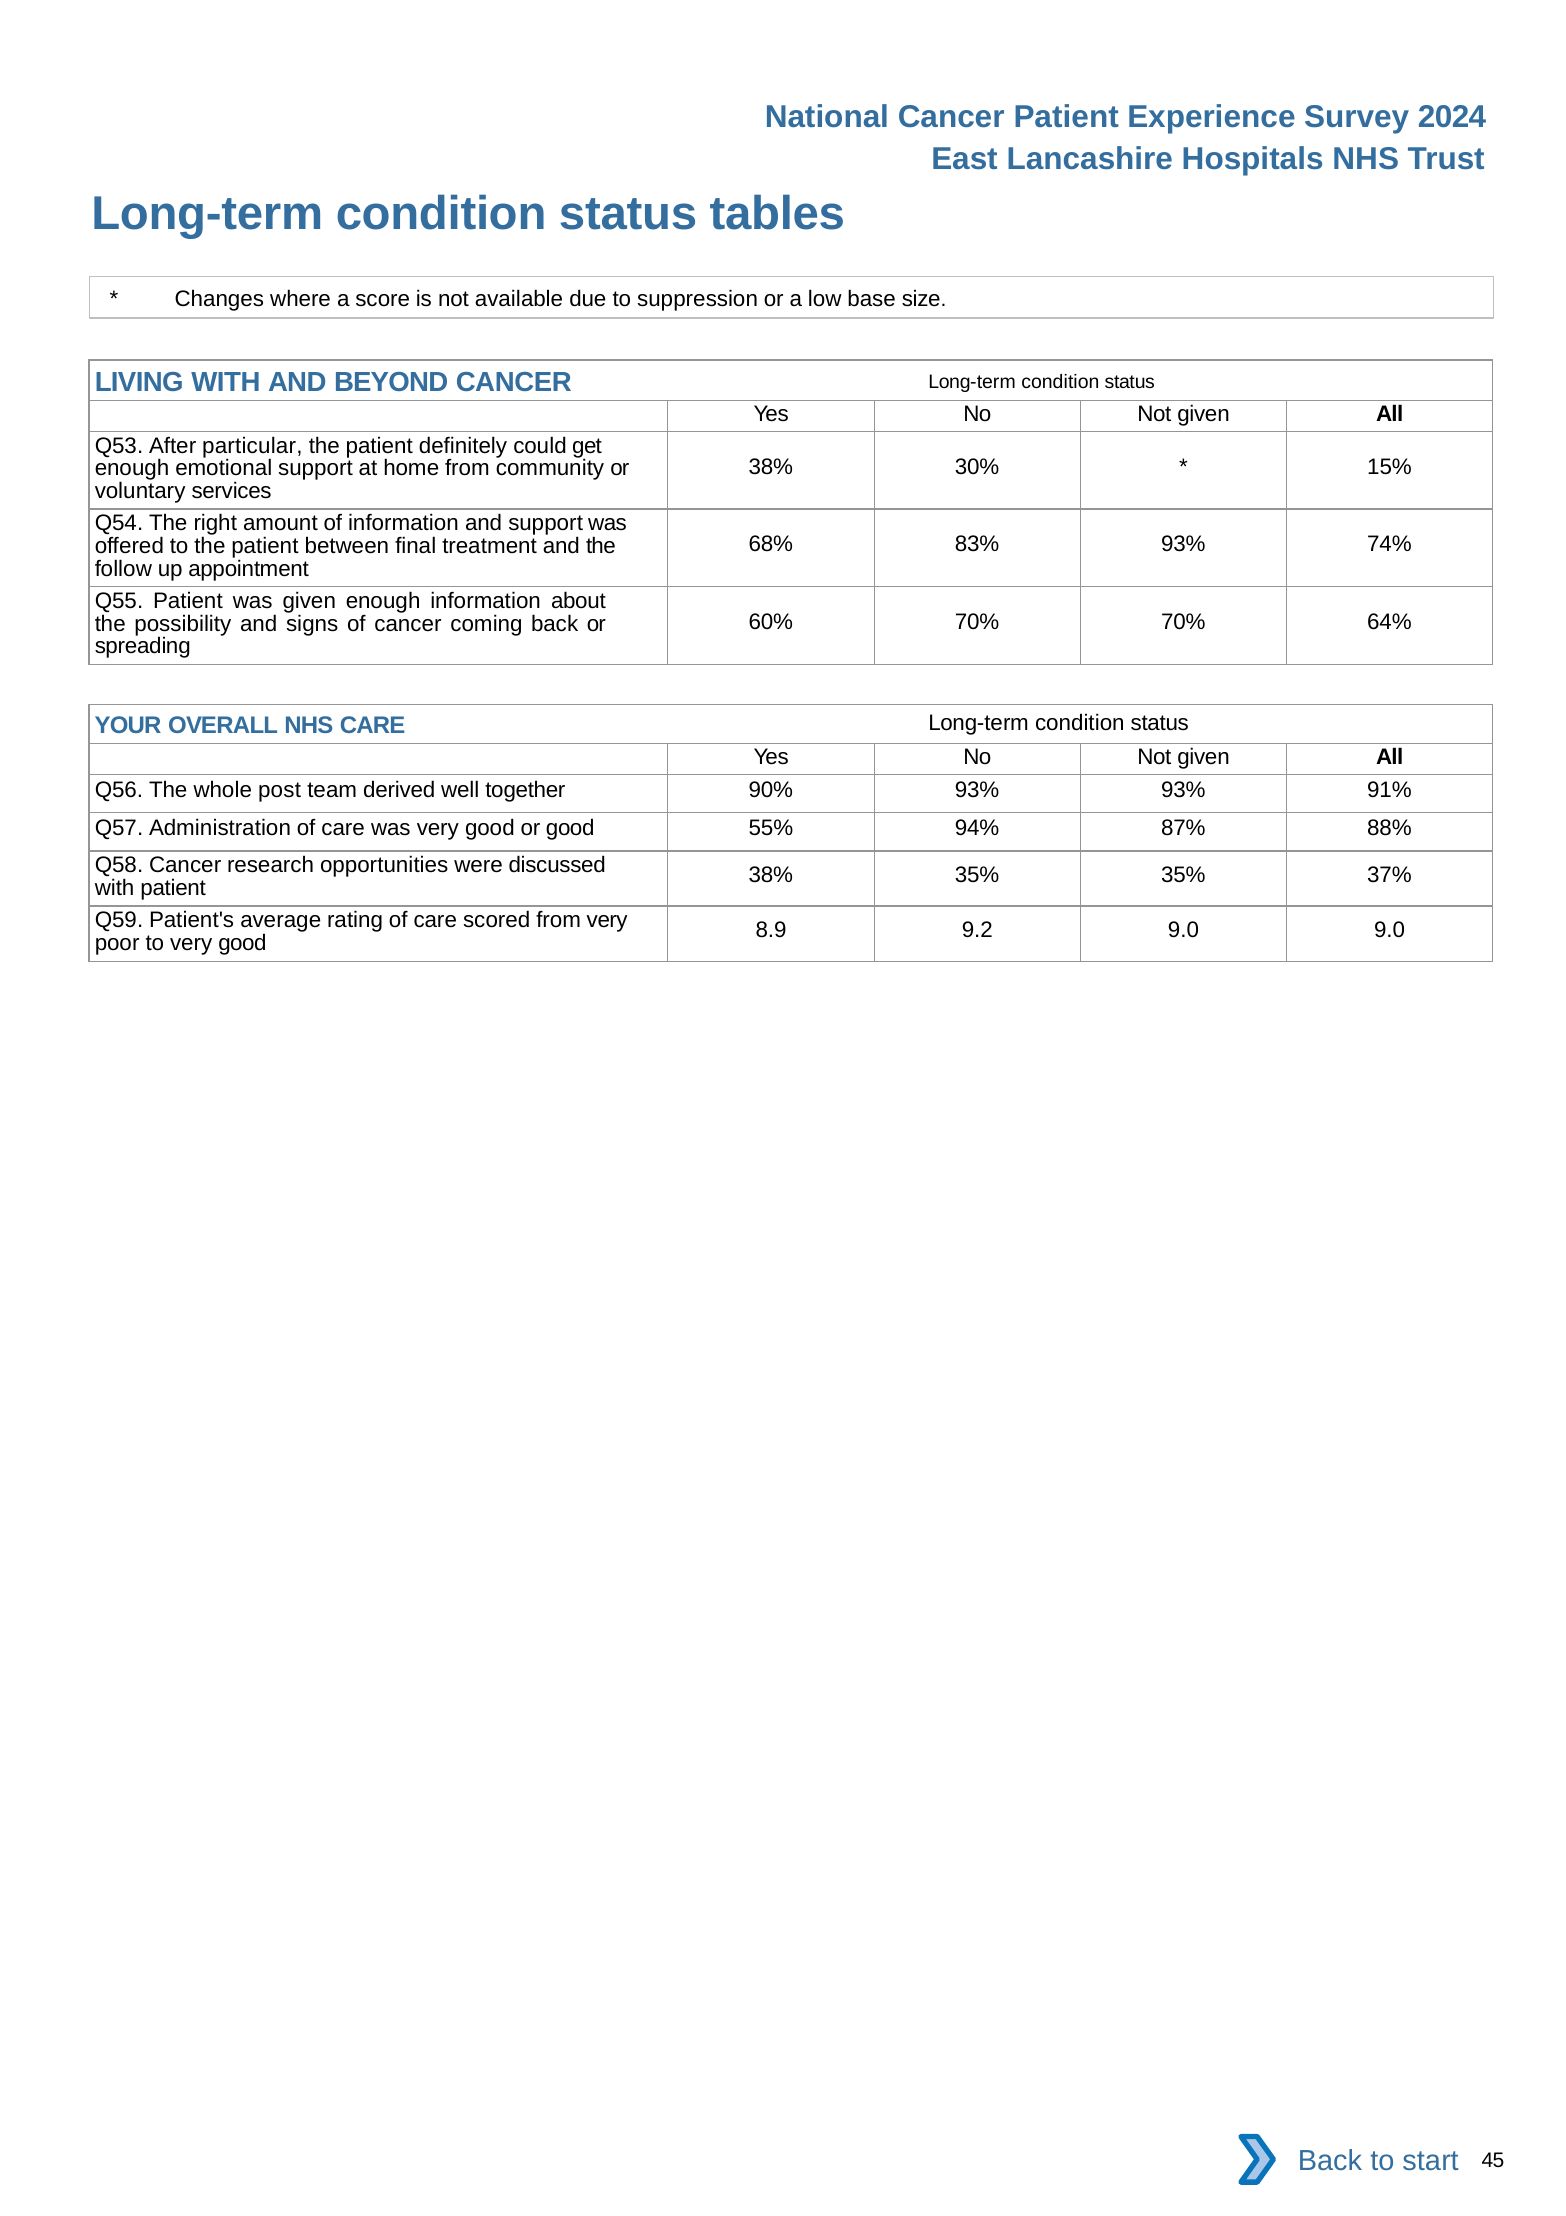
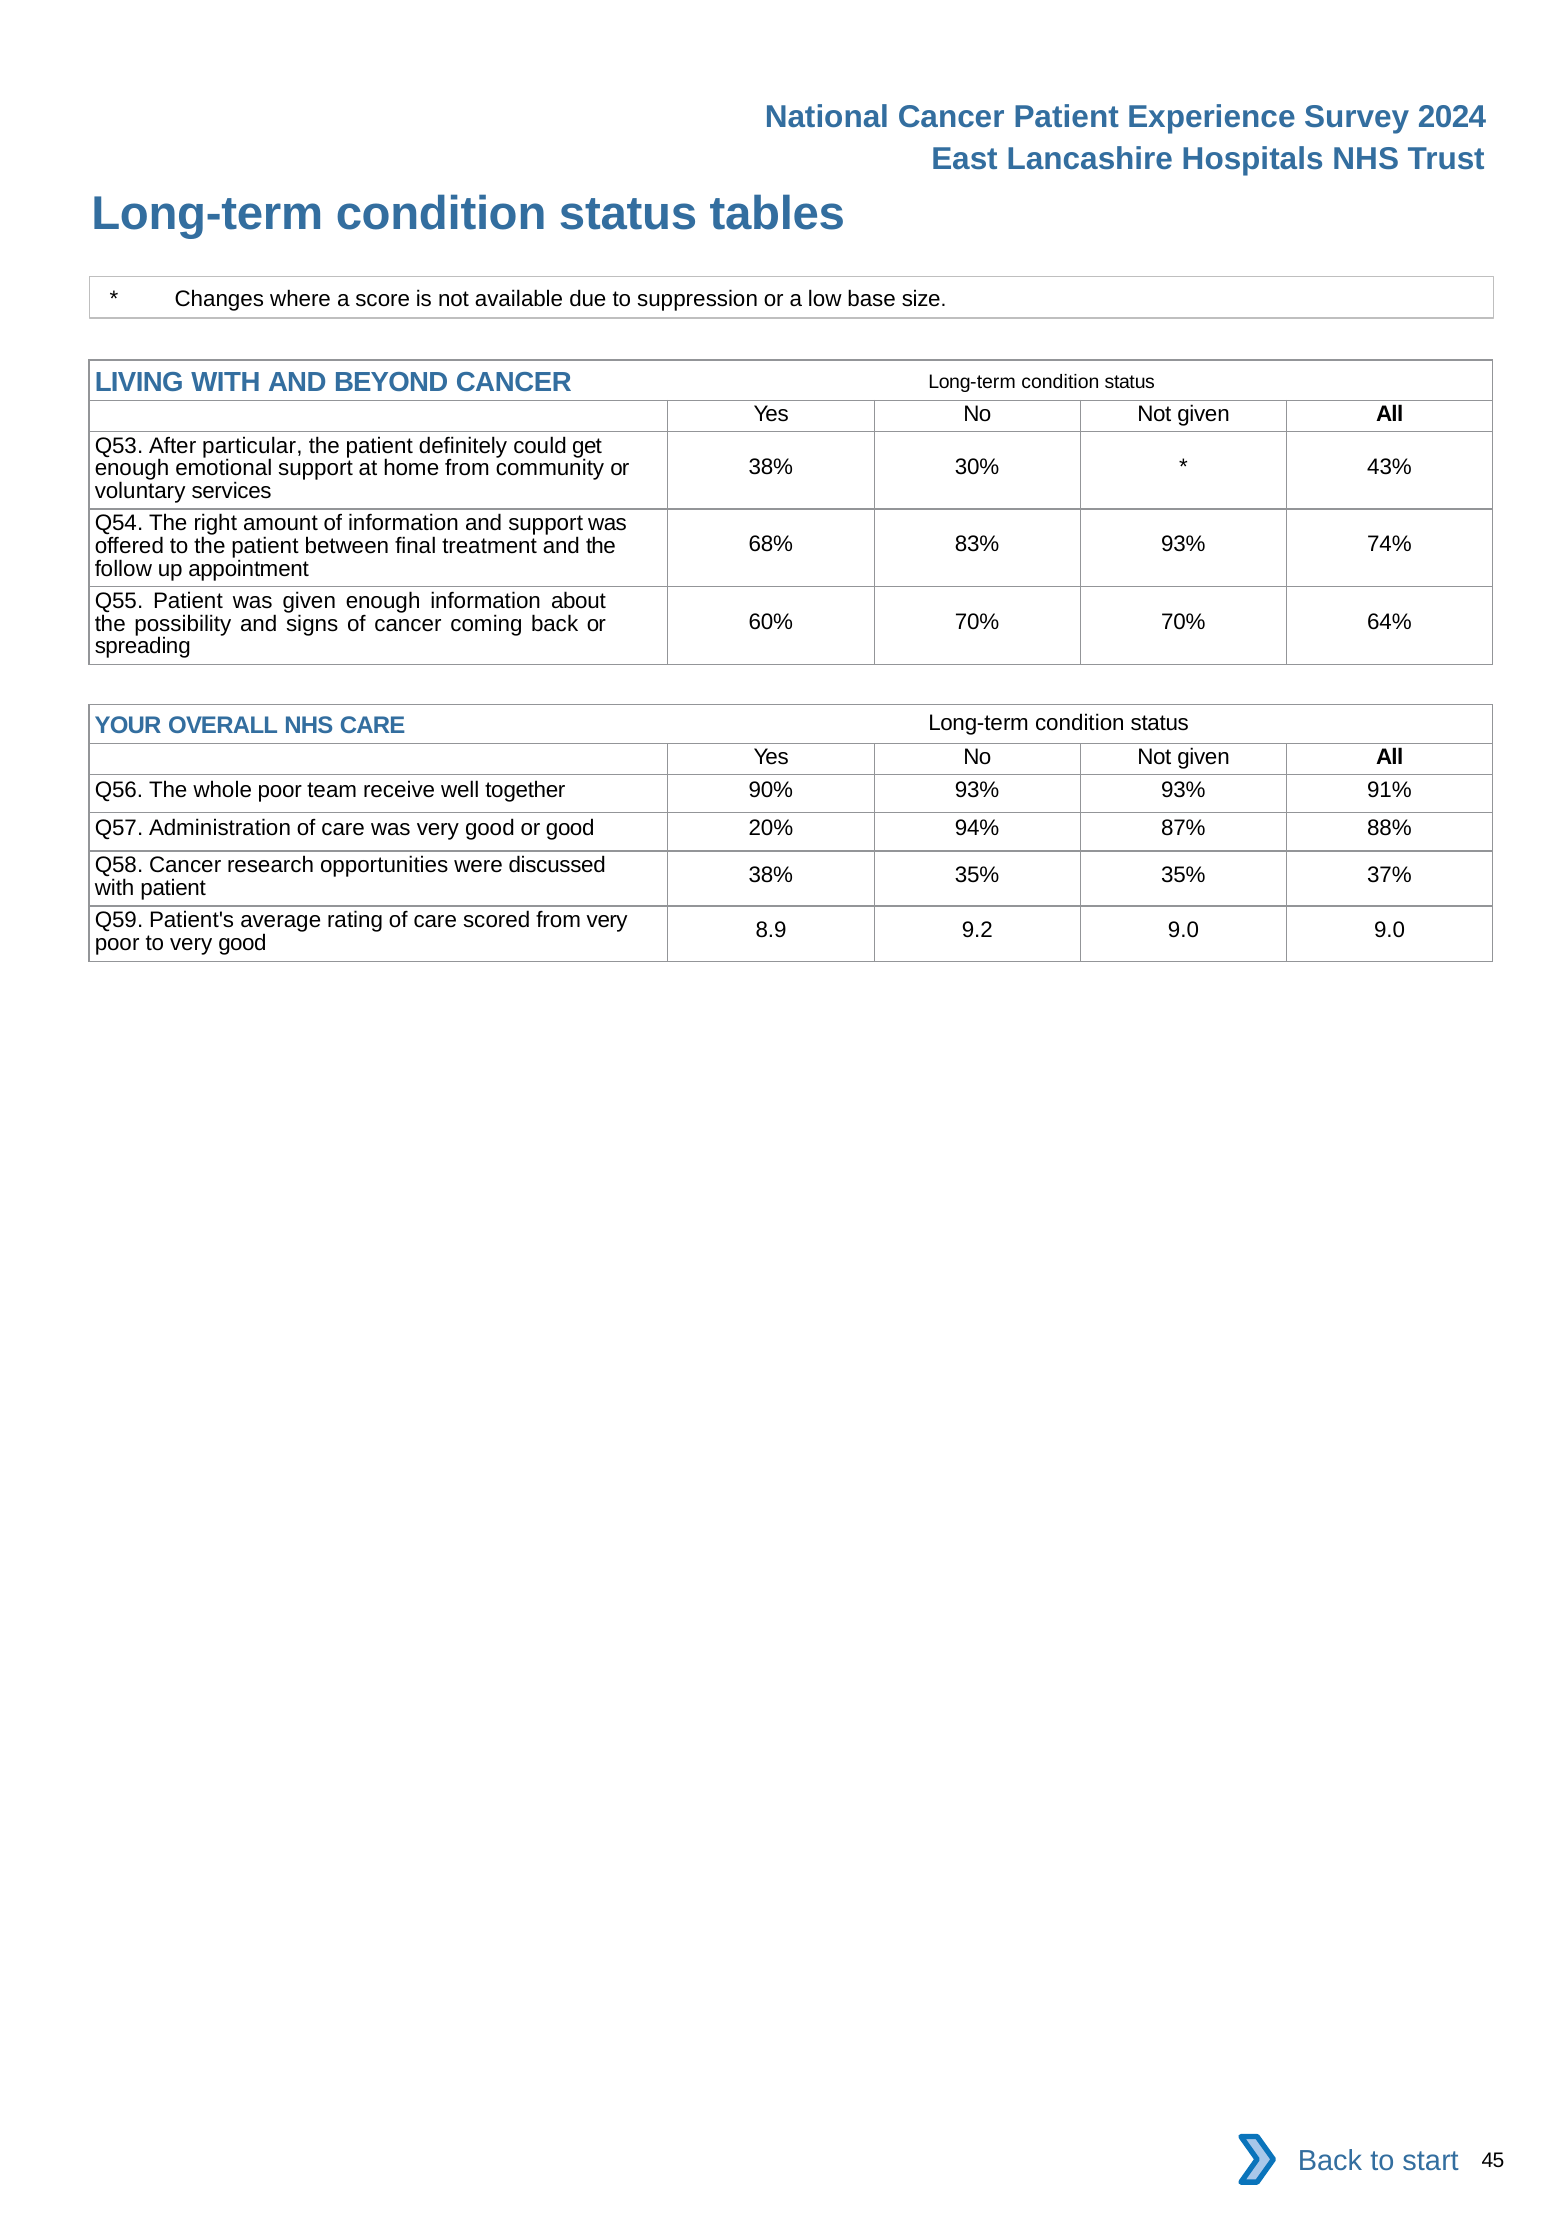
15%: 15% -> 43%
whole post: post -> poor
derived: derived -> receive
55%: 55% -> 20%
